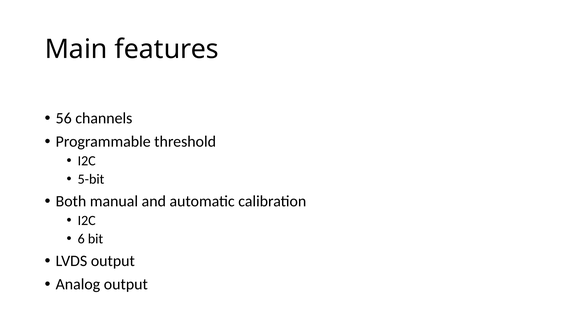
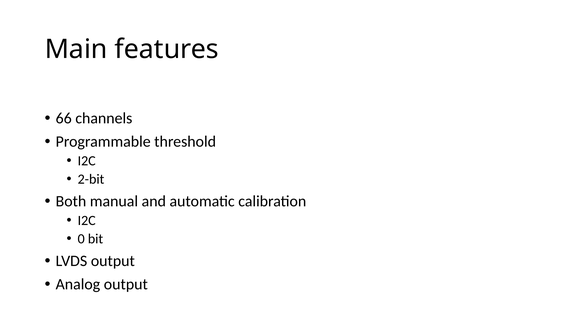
56: 56 -> 66
5-bit: 5-bit -> 2-bit
6: 6 -> 0
